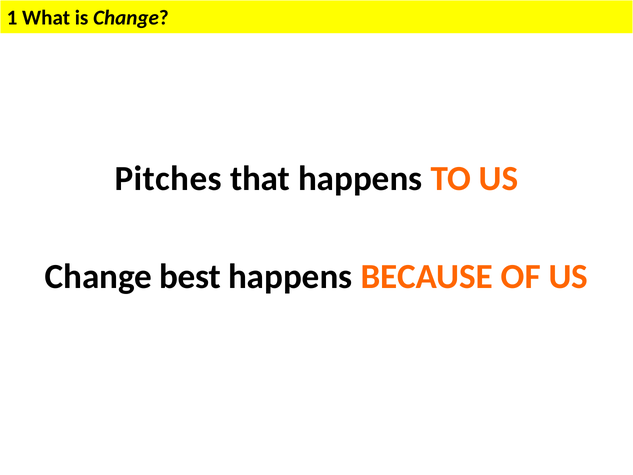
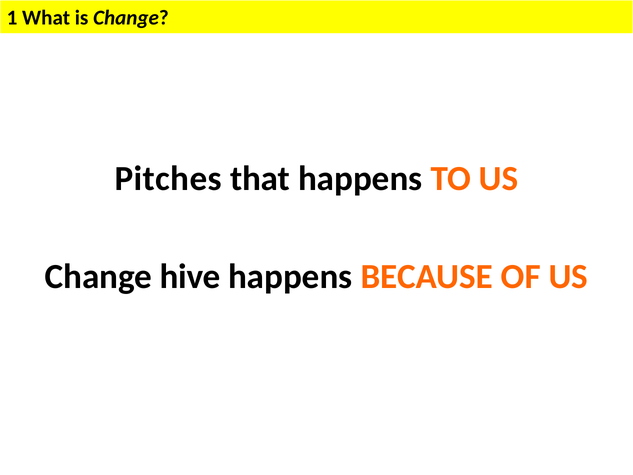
best: best -> hive
